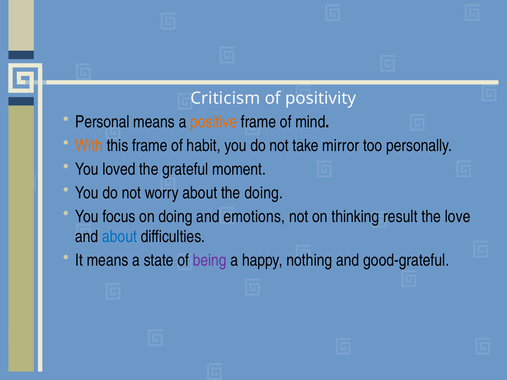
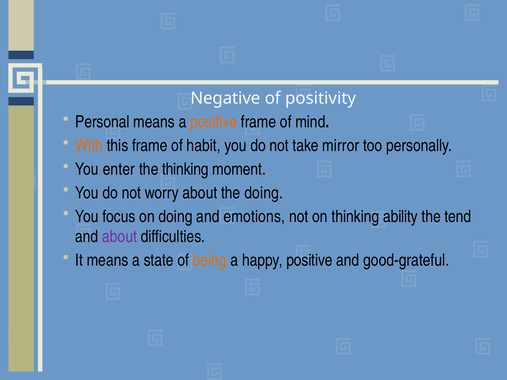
Criticism: Criticism -> Negative
loved: loved -> enter
the grateful: grateful -> thinking
result: result -> ability
love: love -> tend
about at (120, 237) colour: blue -> purple
being colour: purple -> orange
happy nothing: nothing -> positive
